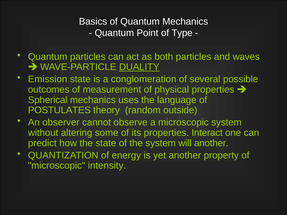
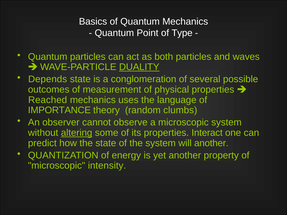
Emission: Emission -> Depends
Spherical: Spherical -> Reached
POSTULATES: POSTULATES -> IMPORTANCE
outside: outside -> clumbs
altering underline: none -> present
